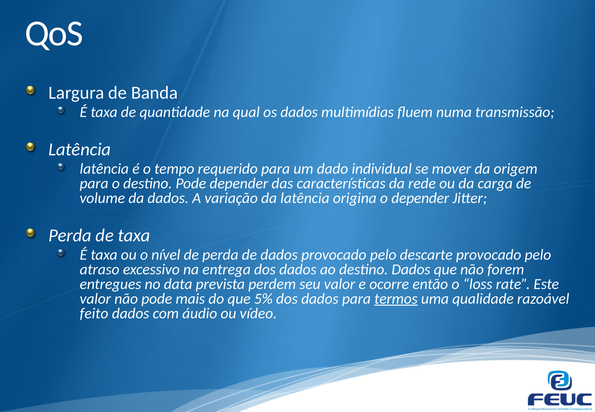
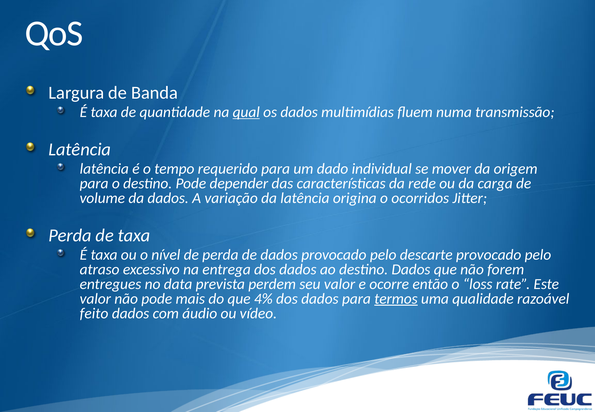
qual underline: none -> present
o depender: depender -> ocorridos
5%: 5% -> 4%
